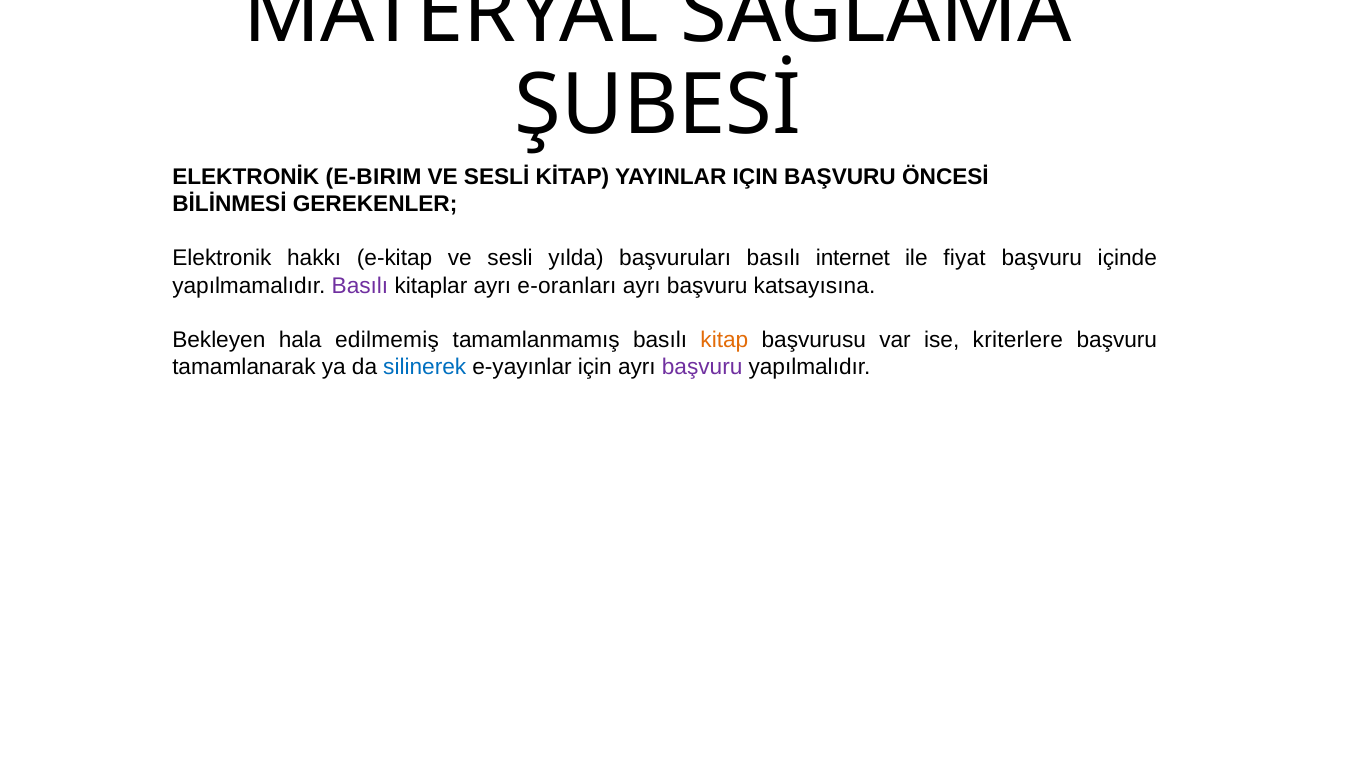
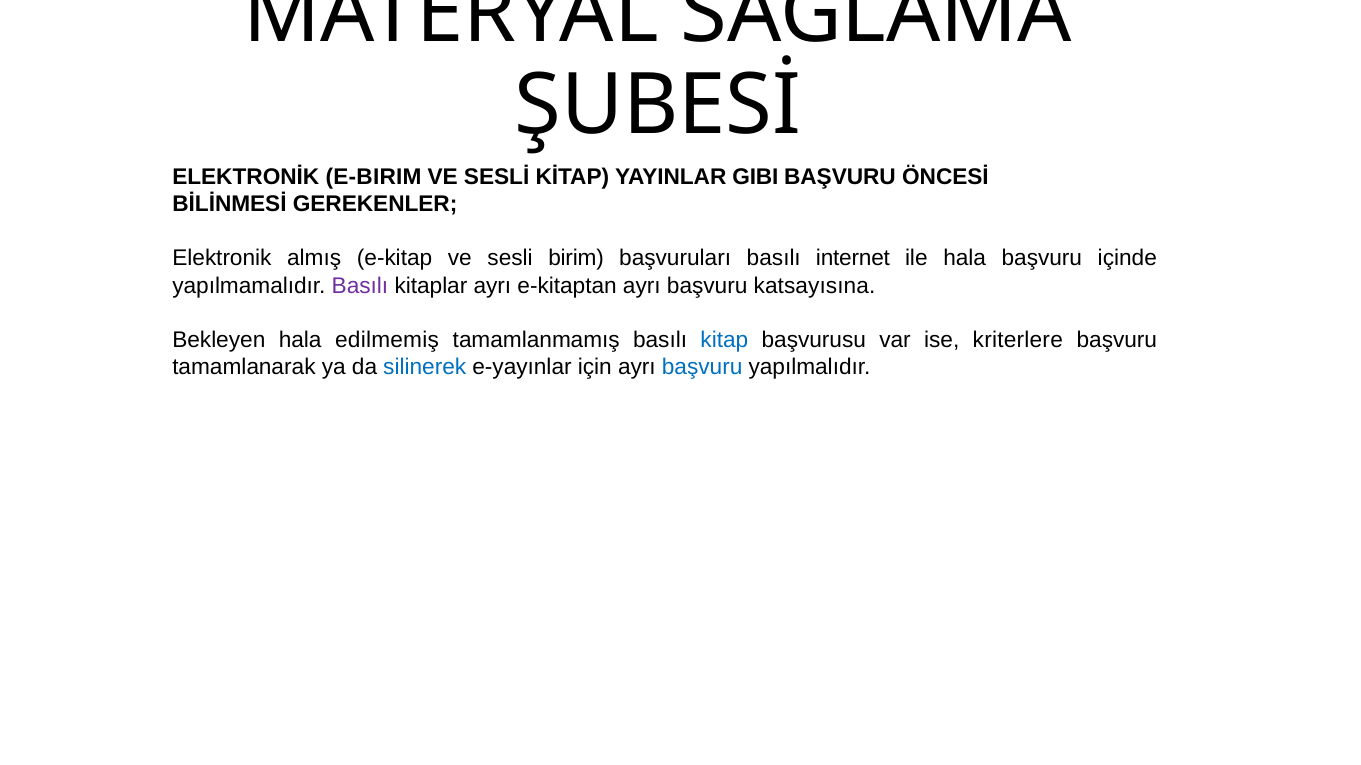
YAYINLAR IÇIN: IÇIN -> GIBI
hakkı: hakkı -> almış
yılda: yılda -> birim
ile fiyat: fiyat -> hala
e-oranları: e-oranları -> e-kitaptan
kitap colour: orange -> blue
başvuru at (702, 367) colour: purple -> blue
